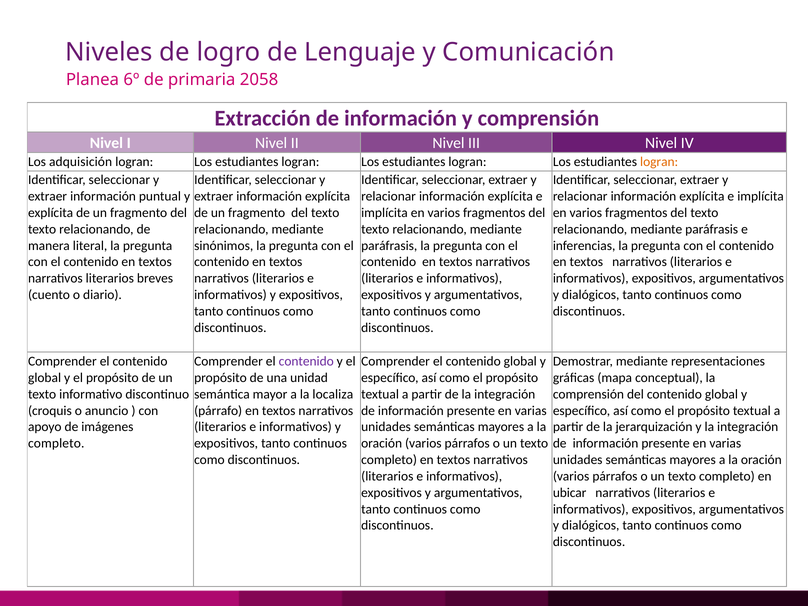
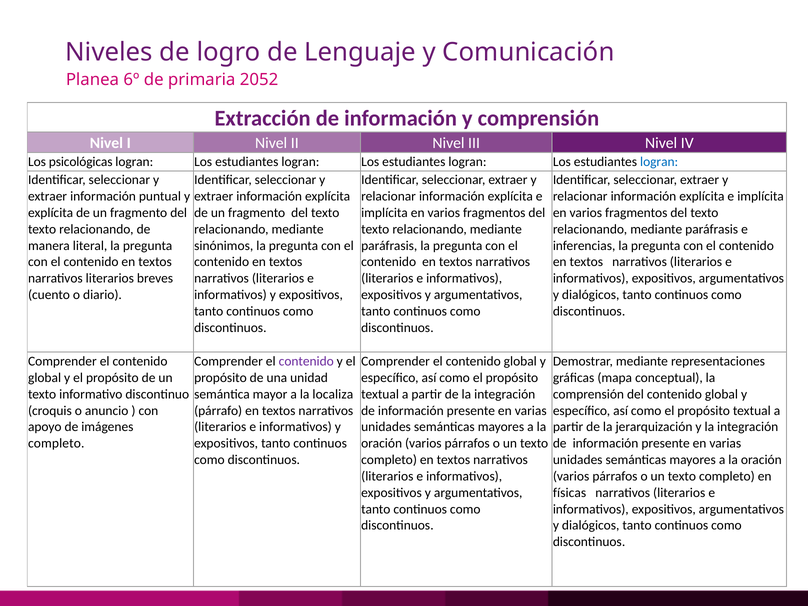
2058: 2058 -> 2052
adquisición: adquisición -> psicológicas
logran at (659, 162) colour: orange -> blue
ubicar: ubicar -> físicas
